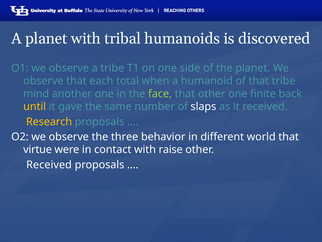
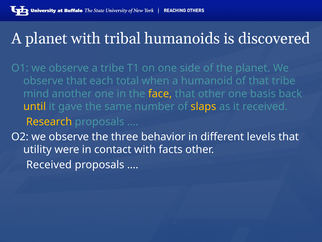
face colour: light green -> yellow
finite: finite -> basis
slaps colour: white -> yellow
world: world -> levels
virtue: virtue -> utility
raise: raise -> facts
